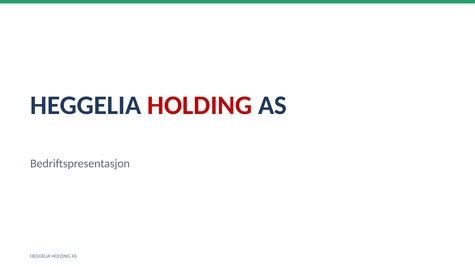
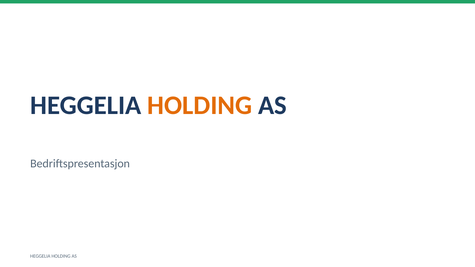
HOLDING at (200, 105) colour: red -> orange
